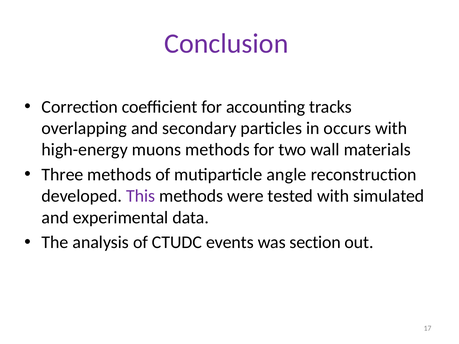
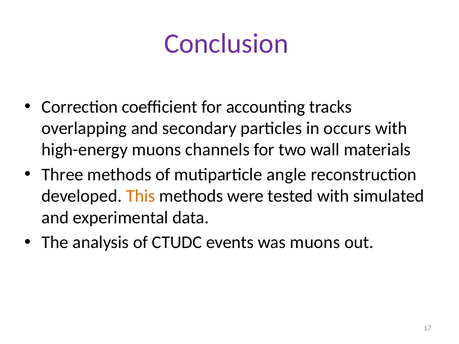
muons methods: methods -> channels
This colour: purple -> orange
was section: section -> muons
